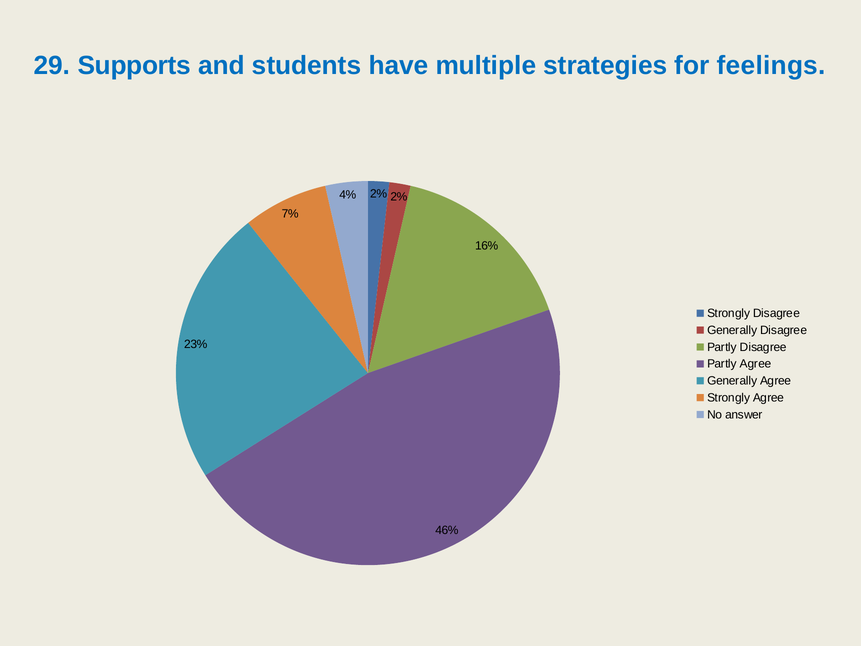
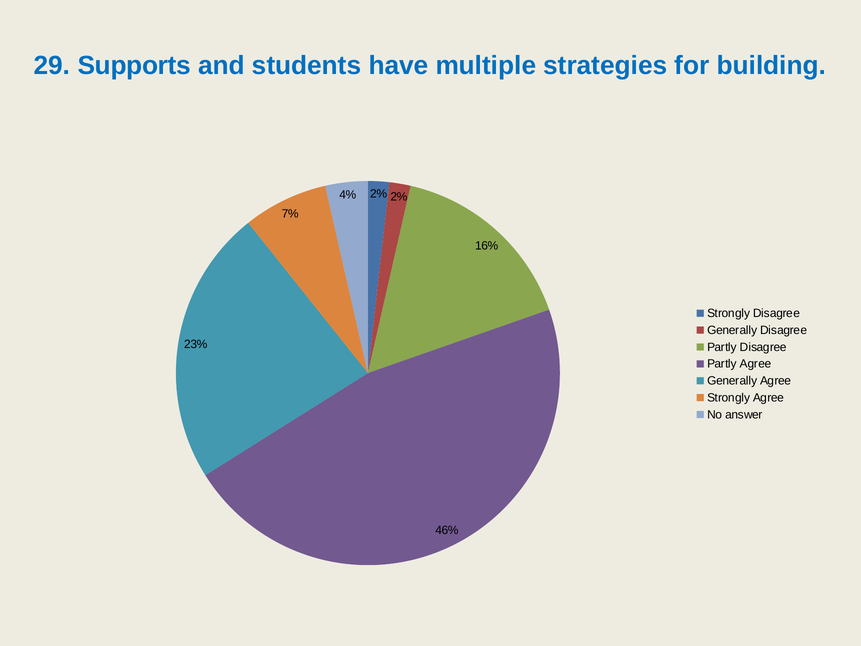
feelings: feelings -> building
